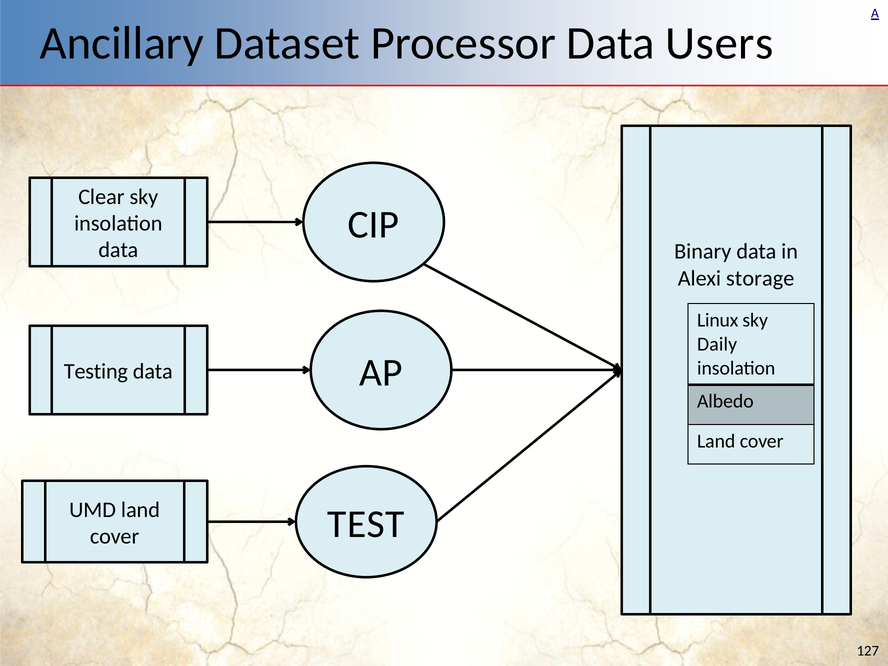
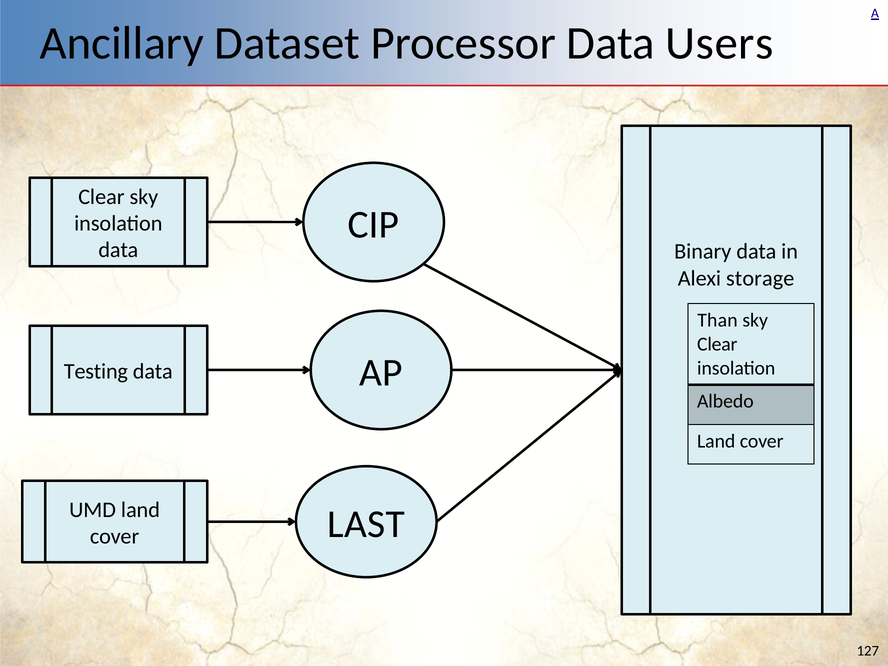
Linux: Linux -> Than
Daily at (717, 344): Daily -> Clear
TEST: TEST -> LAST
